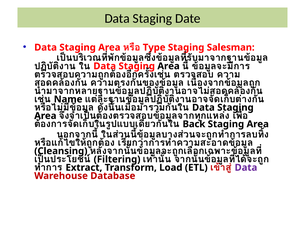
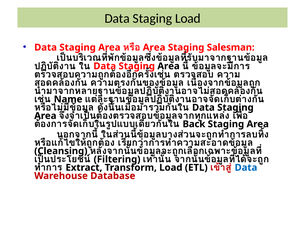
Staging Date: Date -> Load
Type at (154, 47): Type -> Area
Data at (246, 168) colour: purple -> blue
